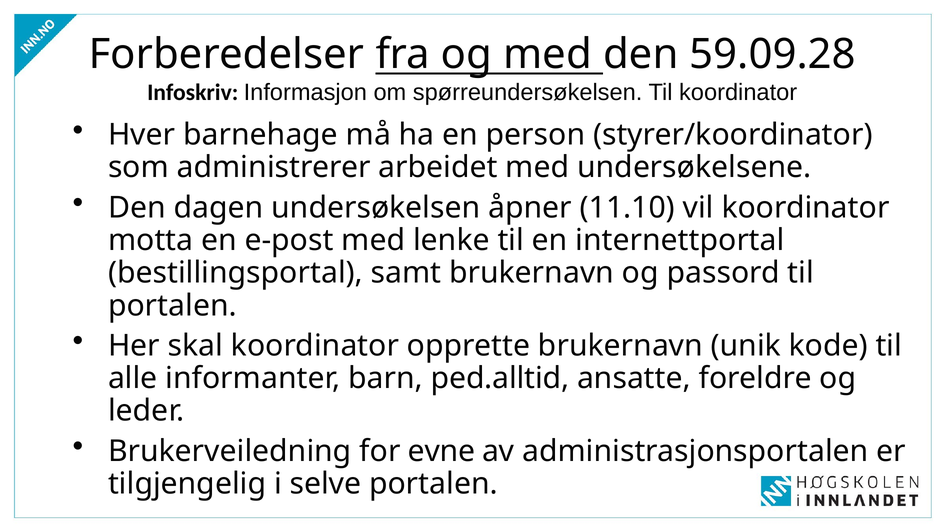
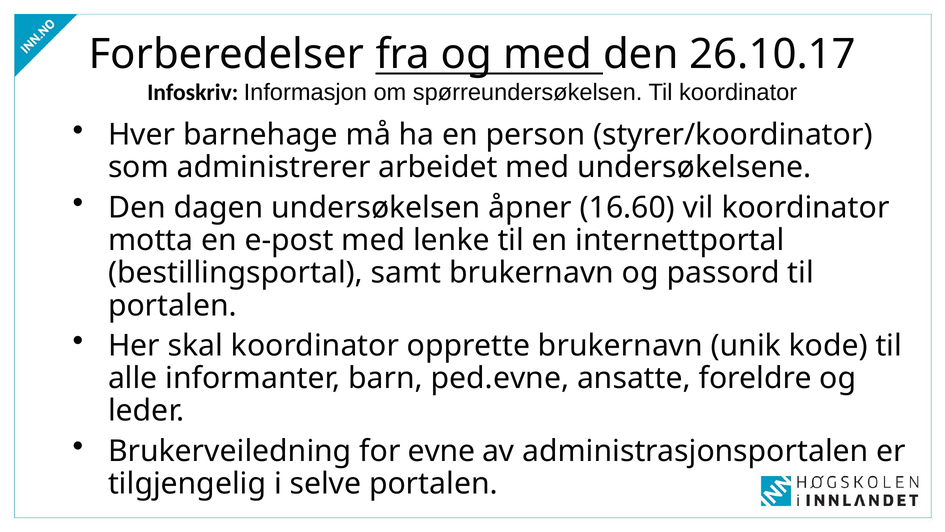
59.09.28: 59.09.28 -> 26.10.17
11.10: 11.10 -> 16.60
ped.alltid: ped.alltid -> ped.evne
